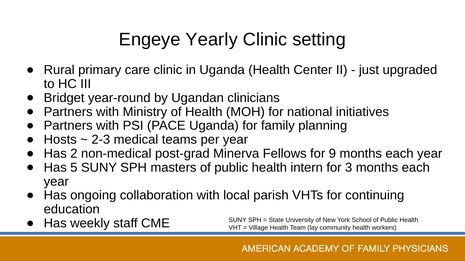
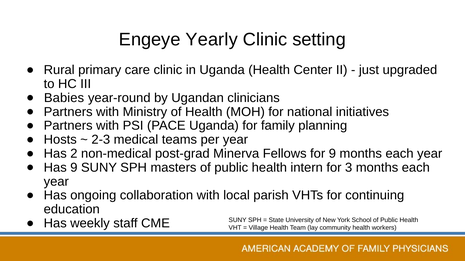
Bridget: Bridget -> Babies
Has 5: 5 -> 9
